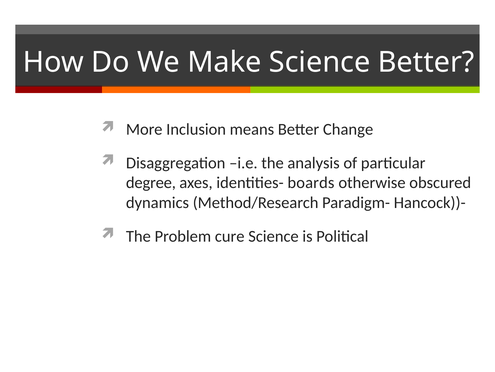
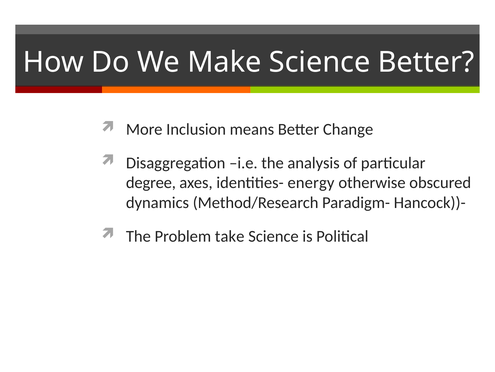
boards: boards -> energy
cure: cure -> take
